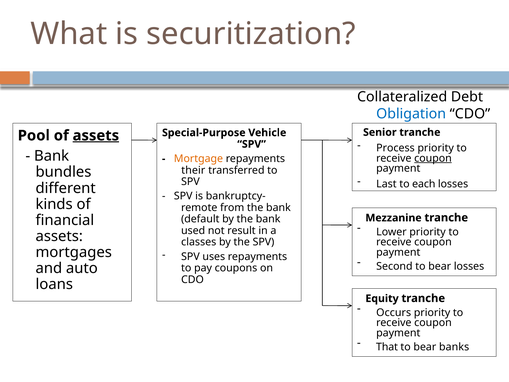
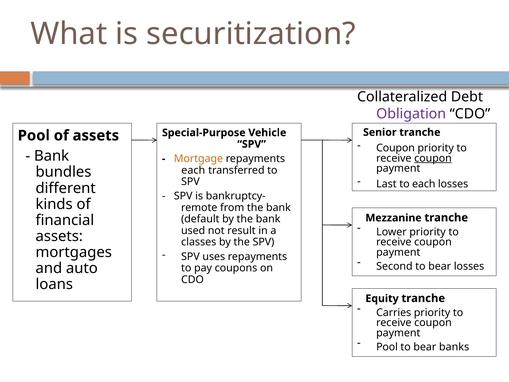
Obligation colour: blue -> purple
assets at (96, 135) underline: present -> none
Process at (395, 148): Process -> Coupon
their at (193, 170): their -> each
Occurs: Occurs -> Carries
That at (387, 347): That -> Pool
